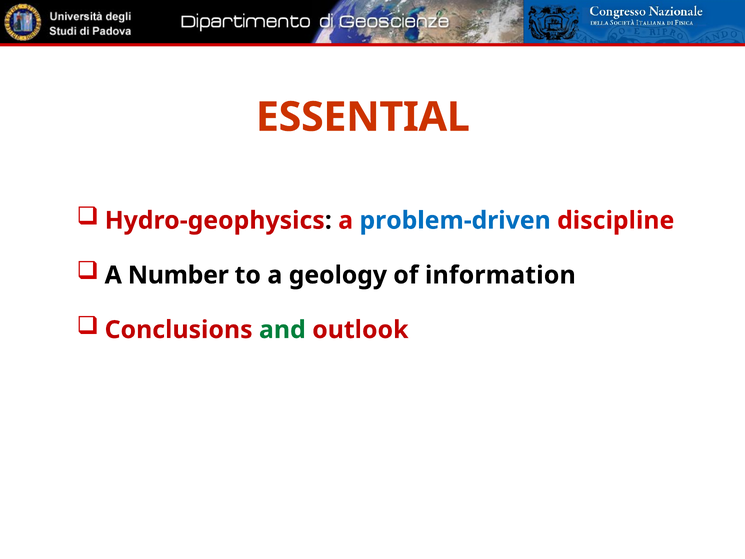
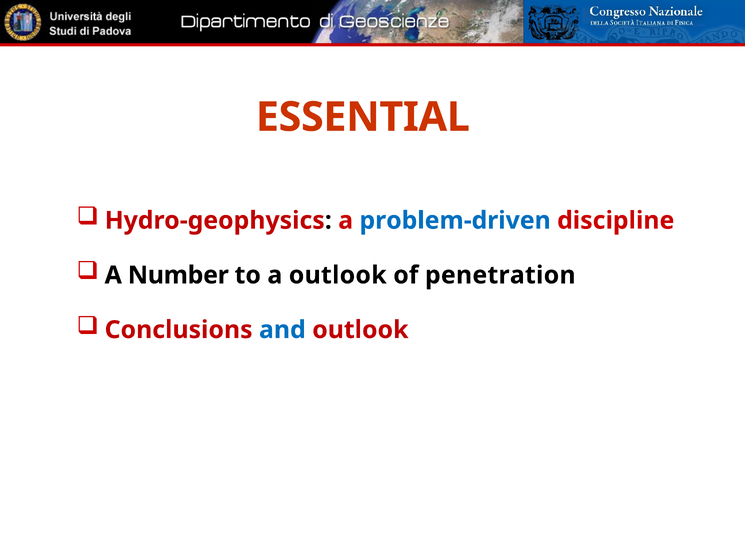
a geology: geology -> outlook
information: information -> penetration
and colour: green -> blue
